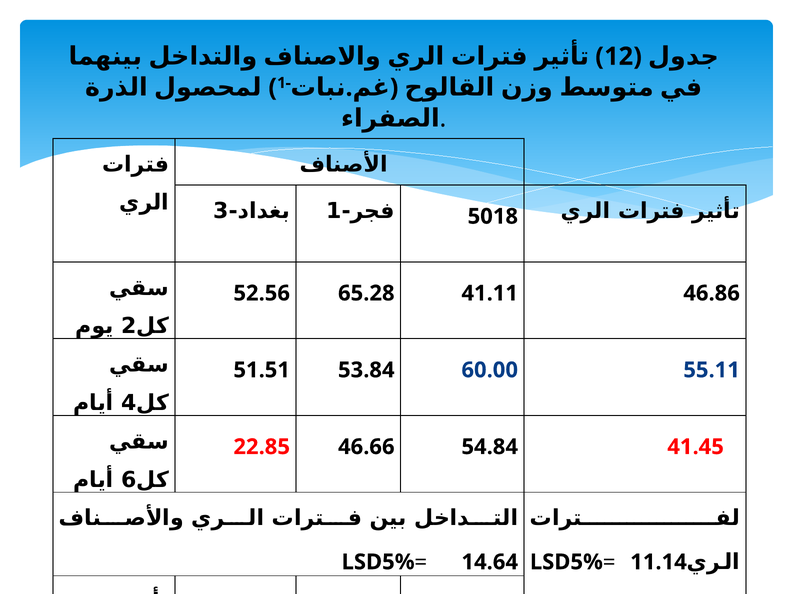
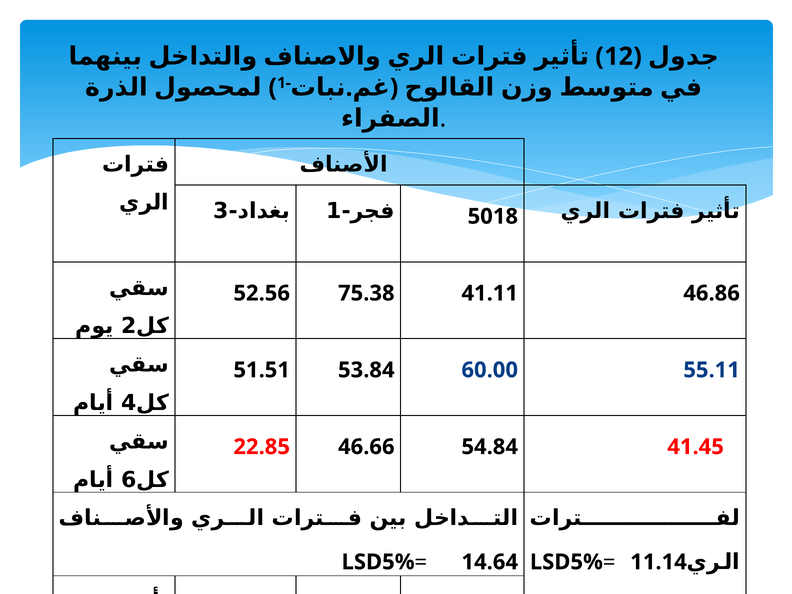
65.28: 65.28 -> 75.38
